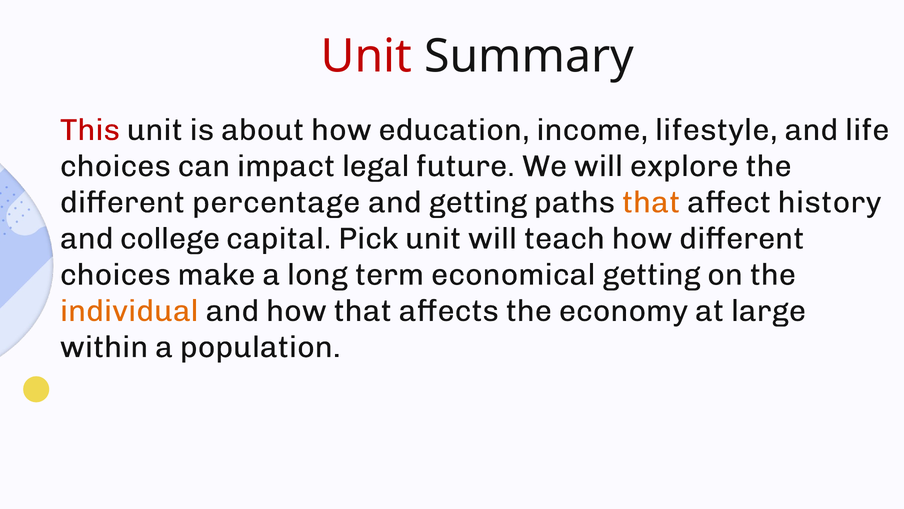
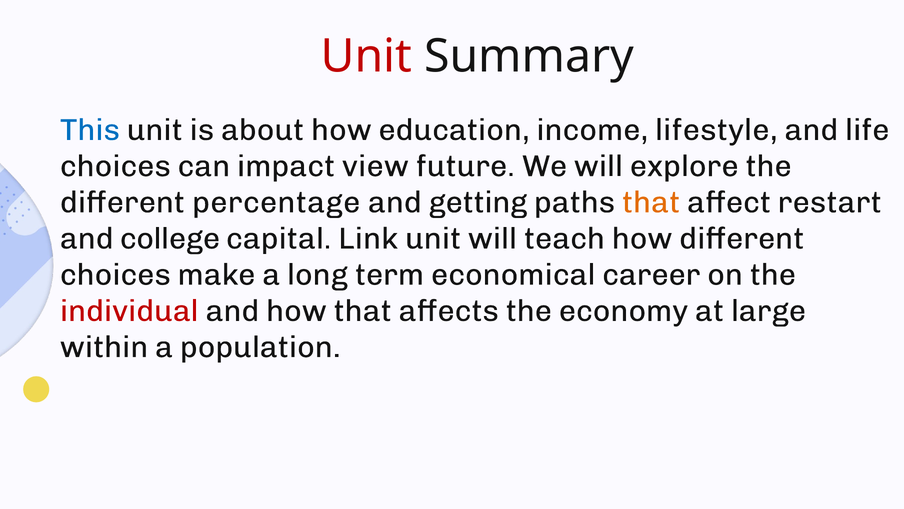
This colour: red -> blue
legal: legal -> view
history: history -> restart
Pick: Pick -> Link
economical getting: getting -> career
individual colour: orange -> red
